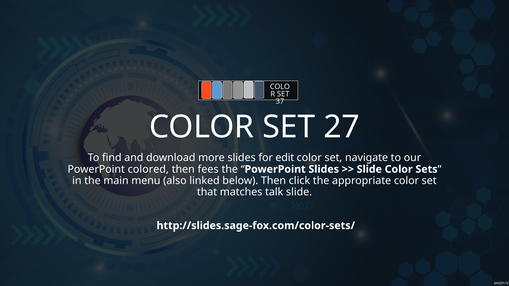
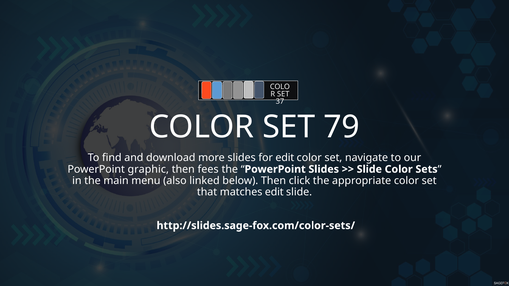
27: 27 -> 79
colored: colored -> graphic
matches talk: talk -> edit
